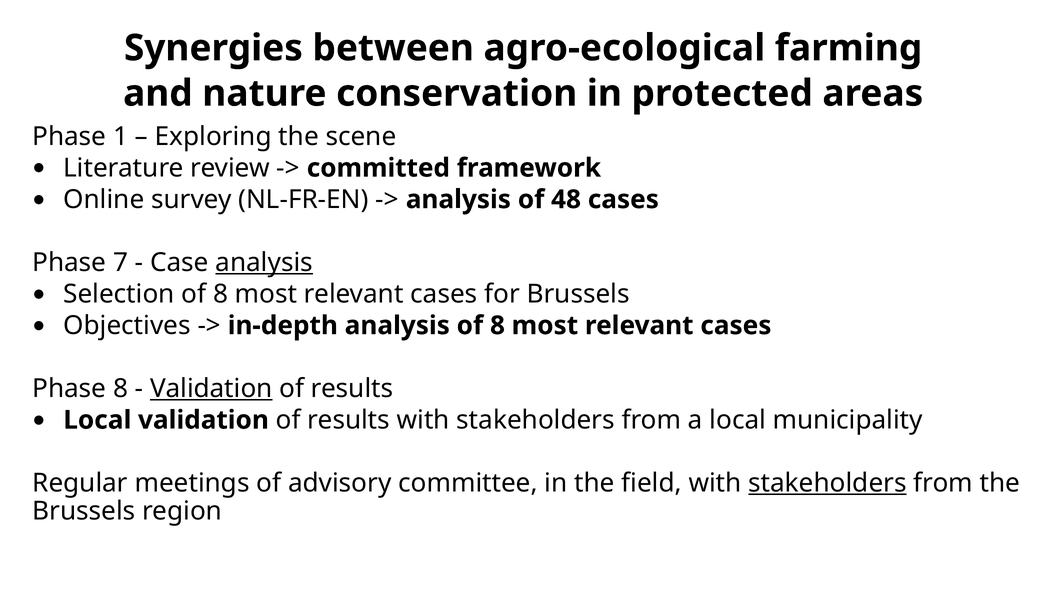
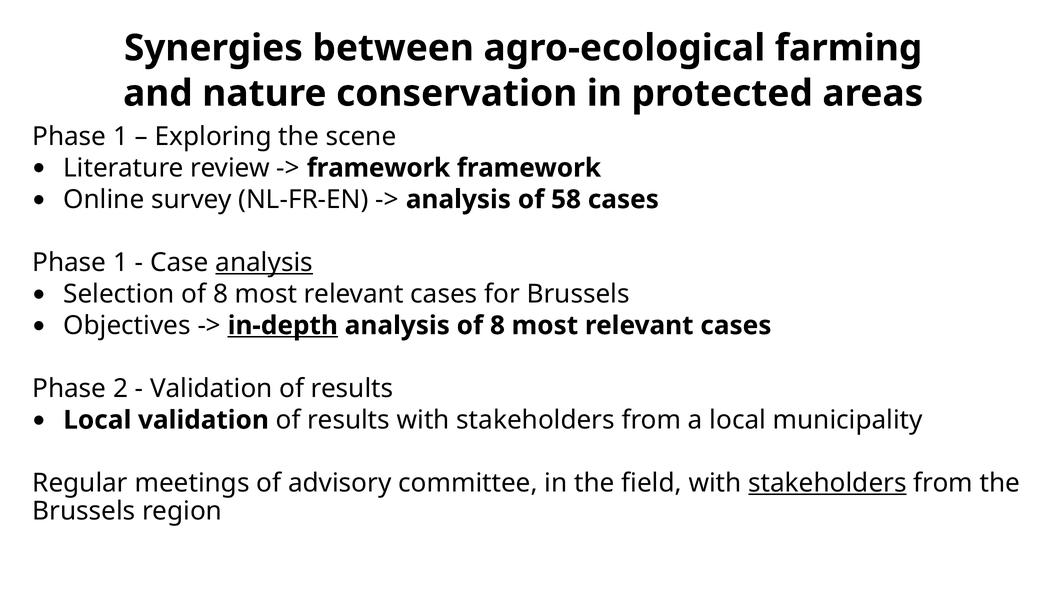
committed at (378, 168): committed -> framework
48: 48 -> 58
7 at (121, 262): 7 -> 1
in-depth underline: none -> present
Phase 8: 8 -> 2
Validation at (211, 388) underline: present -> none
